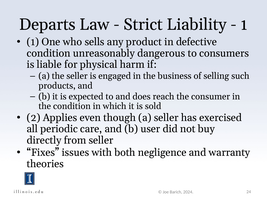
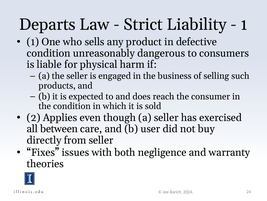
periodic: periodic -> between
